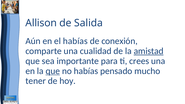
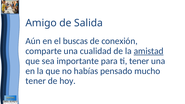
Allison: Allison -> Amigo
el habías: habías -> buscas
ti crees: crees -> tener
que at (53, 71) underline: present -> none
